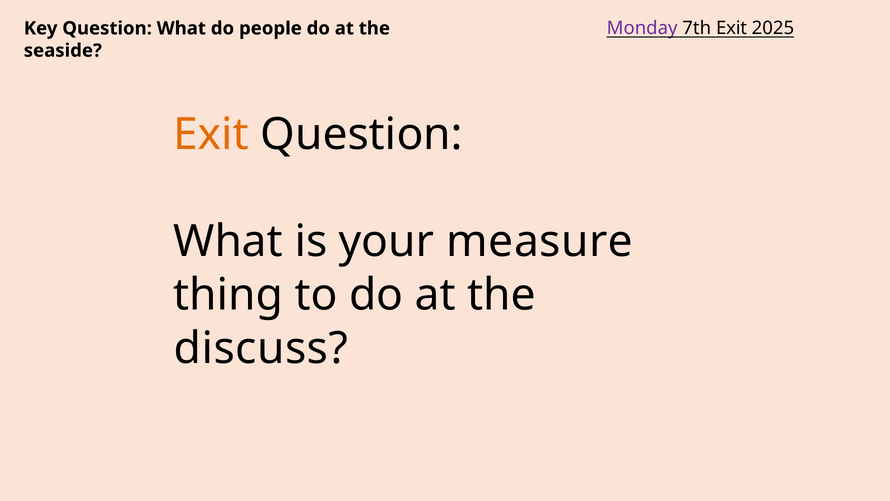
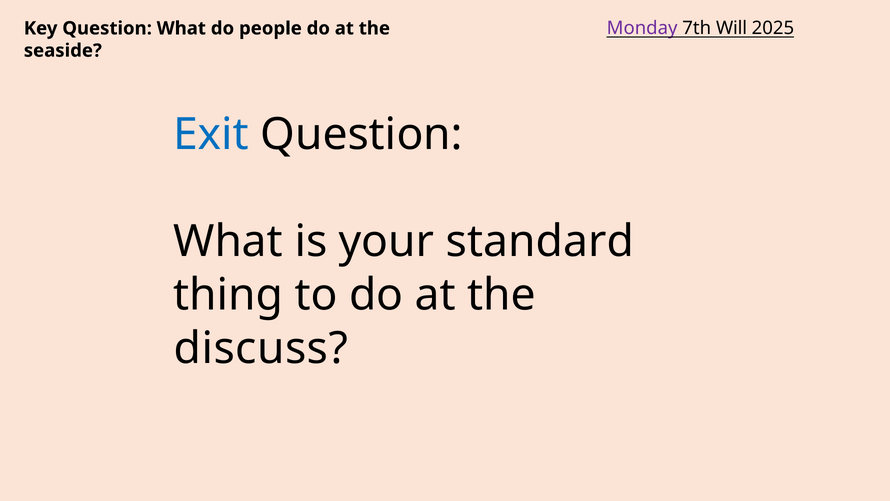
7th Exit: Exit -> Will
Exit at (211, 135) colour: orange -> blue
measure: measure -> standard
